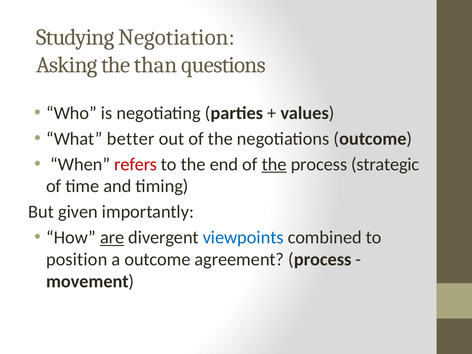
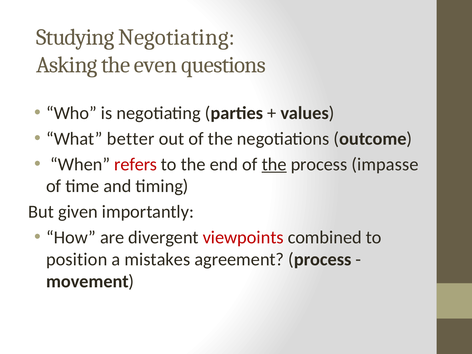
Studying Negotiation: Negotiation -> Negotiating
than: than -> even
strategic: strategic -> impasse
are underline: present -> none
viewpoints colour: blue -> red
a outcome: outcome -> mistakes
